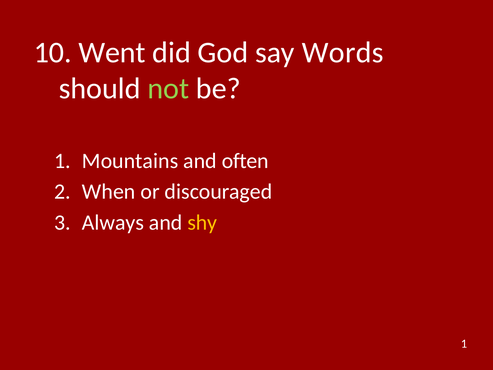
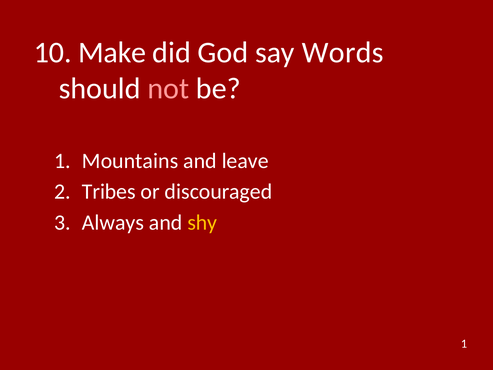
Went: Went -> Make
not colour: light green -> pink
often: often -> leave
When: When -> Tribes
